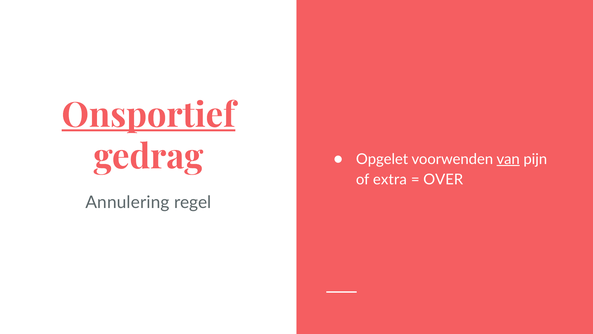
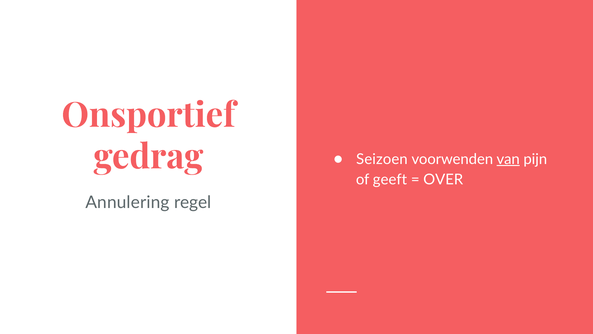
Onsportief underline: present -> none
Opgelet: Opgelet -> Seizoen
extra: extra -> geeft
